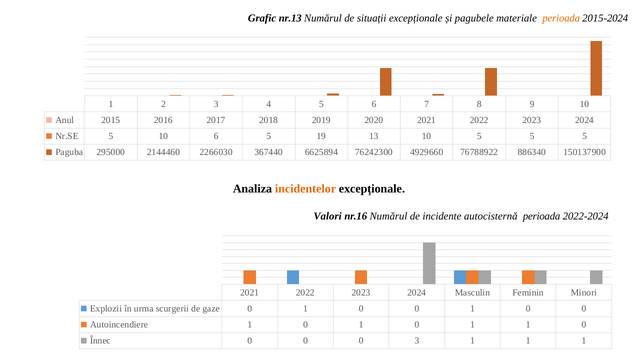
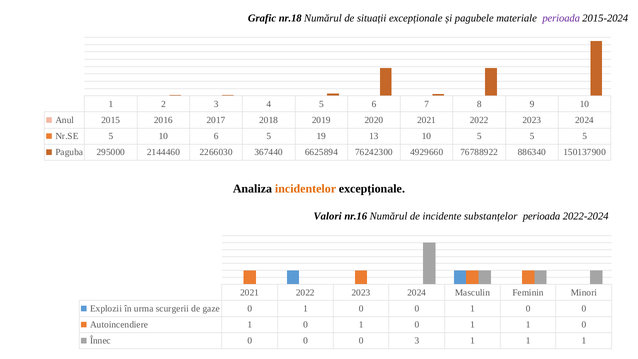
nr.13: nr.13 -> nr.18
perioada at (561, 18) colour: orange -> purple
autocisternă: autocisternă -> substanțelor
